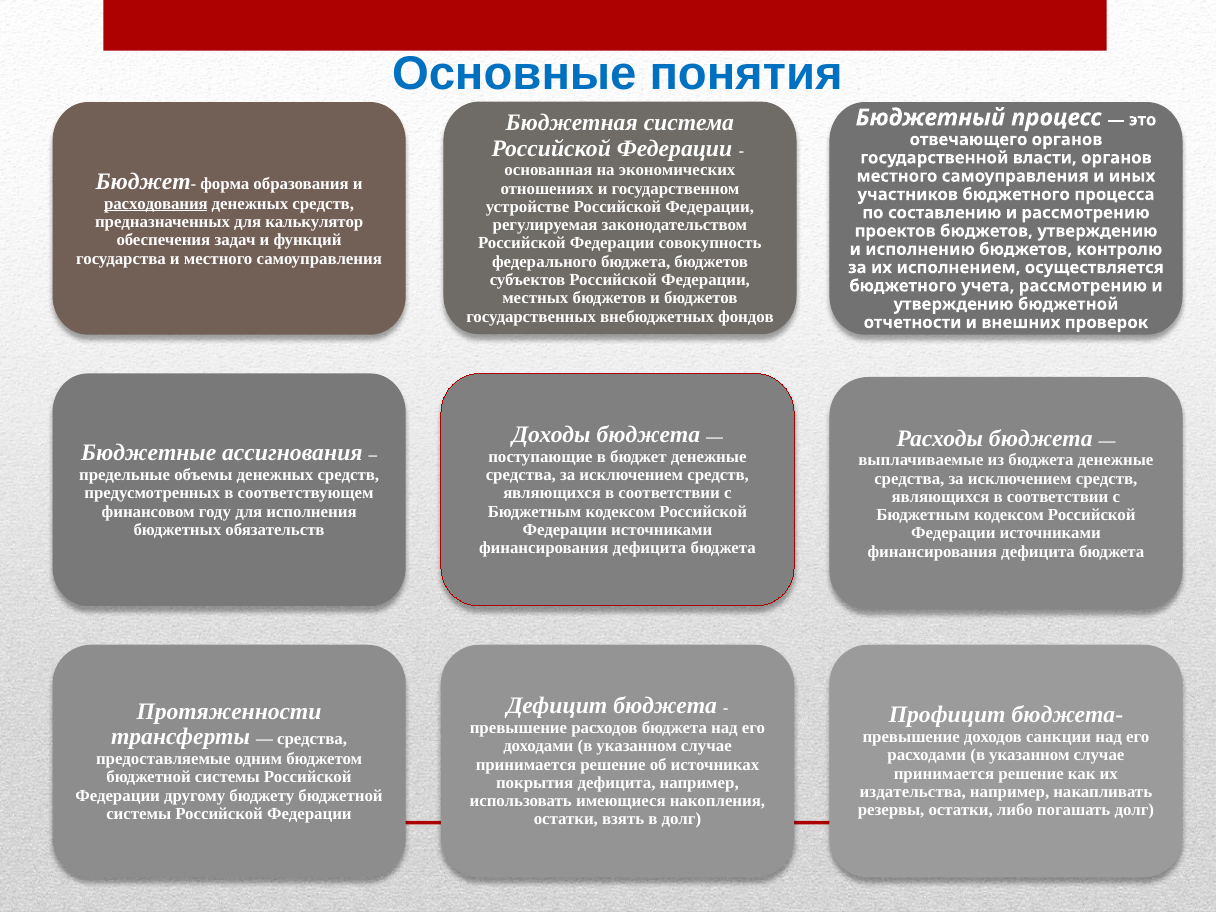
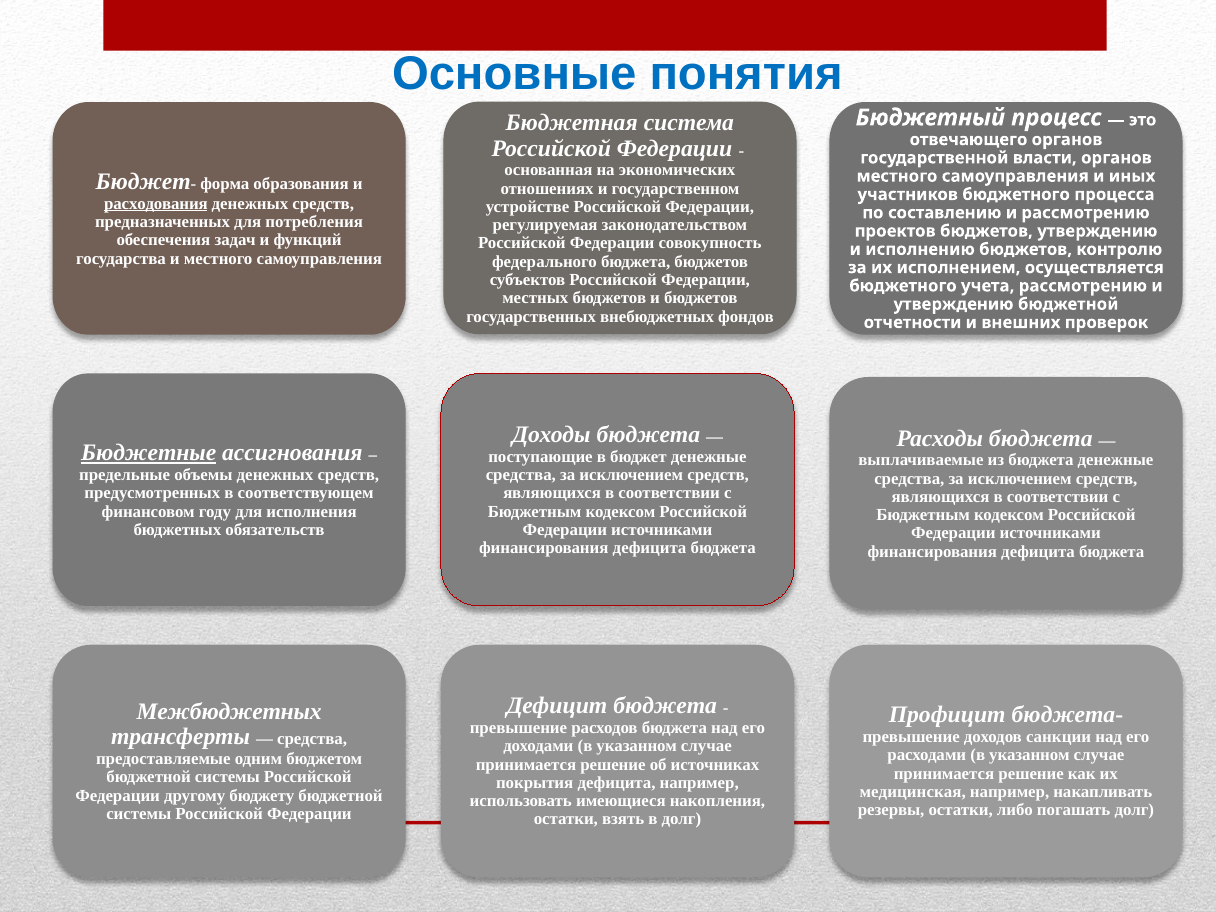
калькулятор: калькулятор -> потребления
Бюджетные underline: none -> present
Протяженности: Протяженности -> Межбюджетных
издательства: издательства -> медицинская
